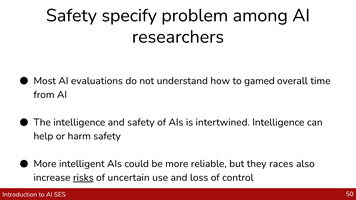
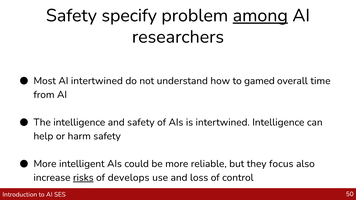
among underline: none -> present
AI evaluations: evaluations -> intertwined
races: races -> focus
uncertain: uncertain -> develops
